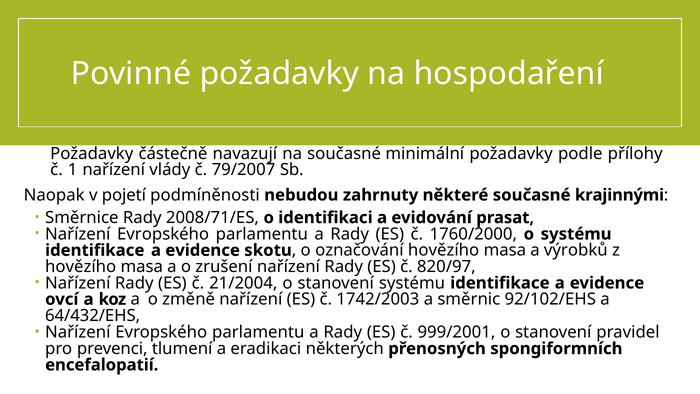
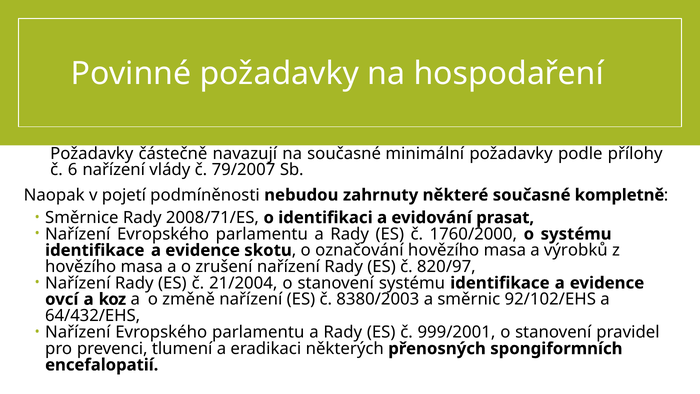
1: 1 -> 6
krajinnými: krajinnými -> kompletně
1742/2003: 1742/2003 -> 8380/2003
